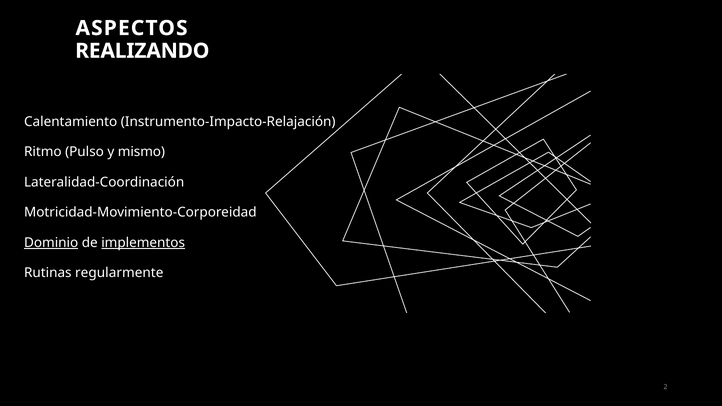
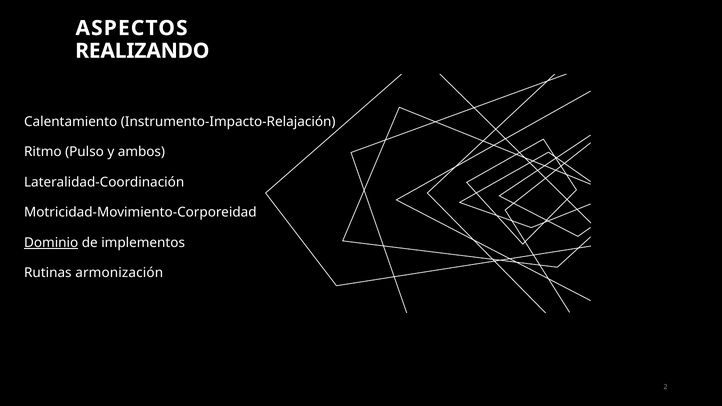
mismo: mismo -> ambos
implementos underline: present -> none
regularmente: regularmente -> armonización
